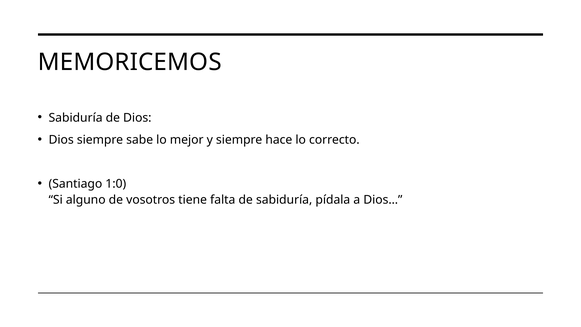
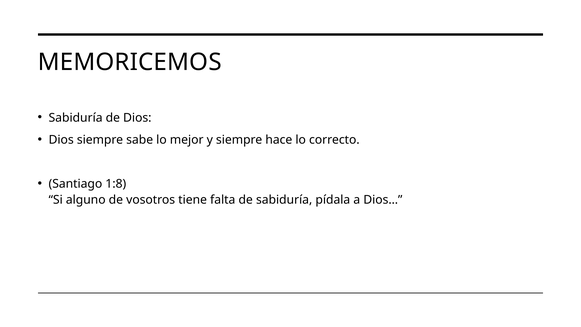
1:0: 1:0 -> 1:8
